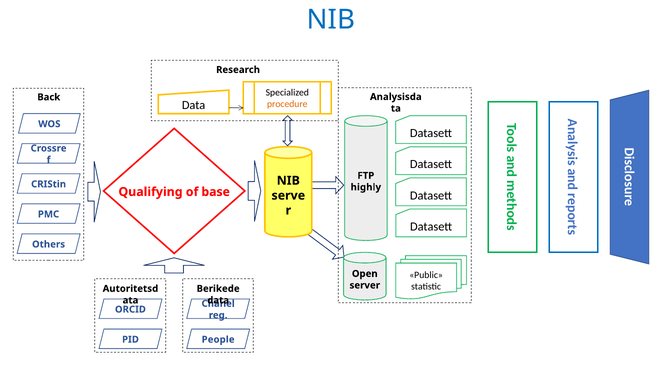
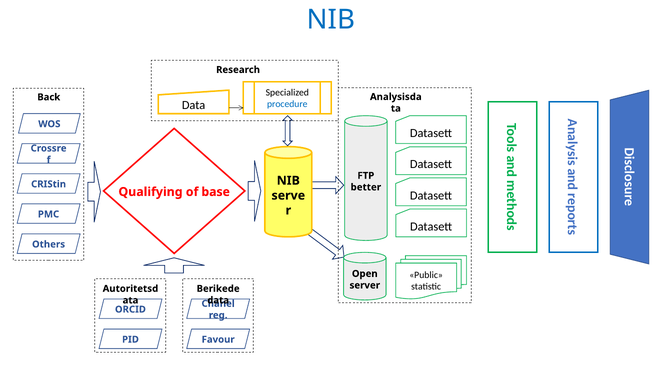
procedure colour: orange -> blue
highly: highly -> better
People: People -> Favour
